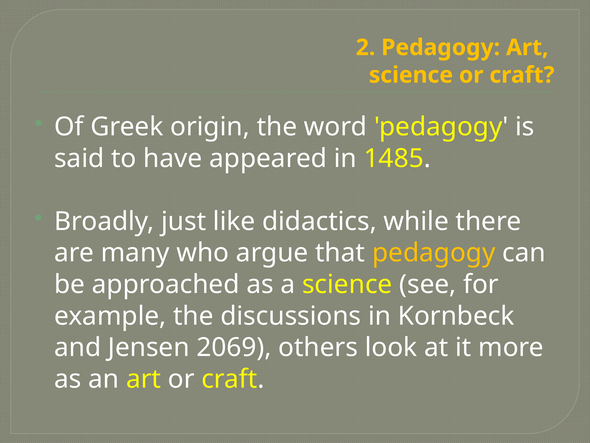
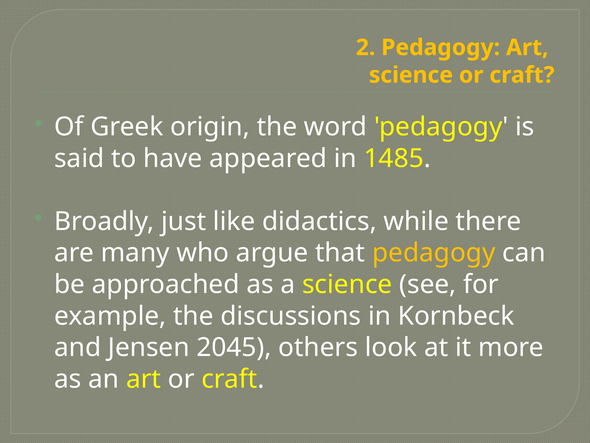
2069: 2069 -> 2045
